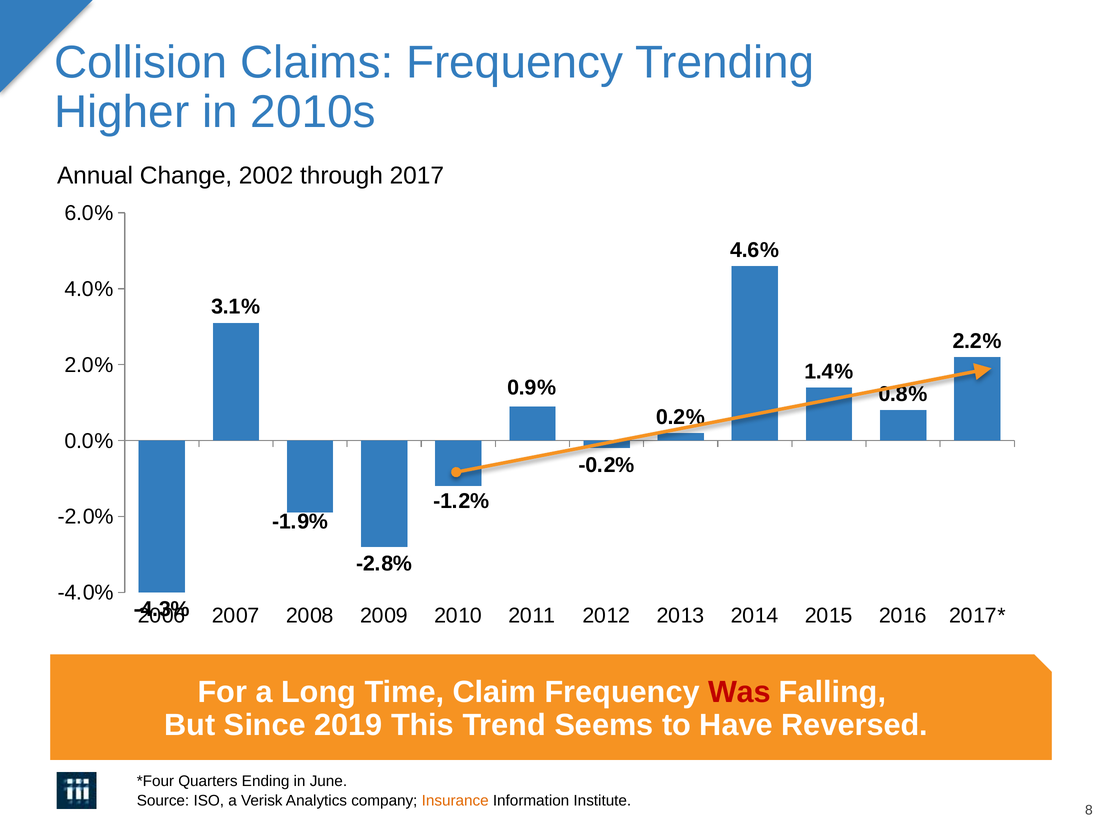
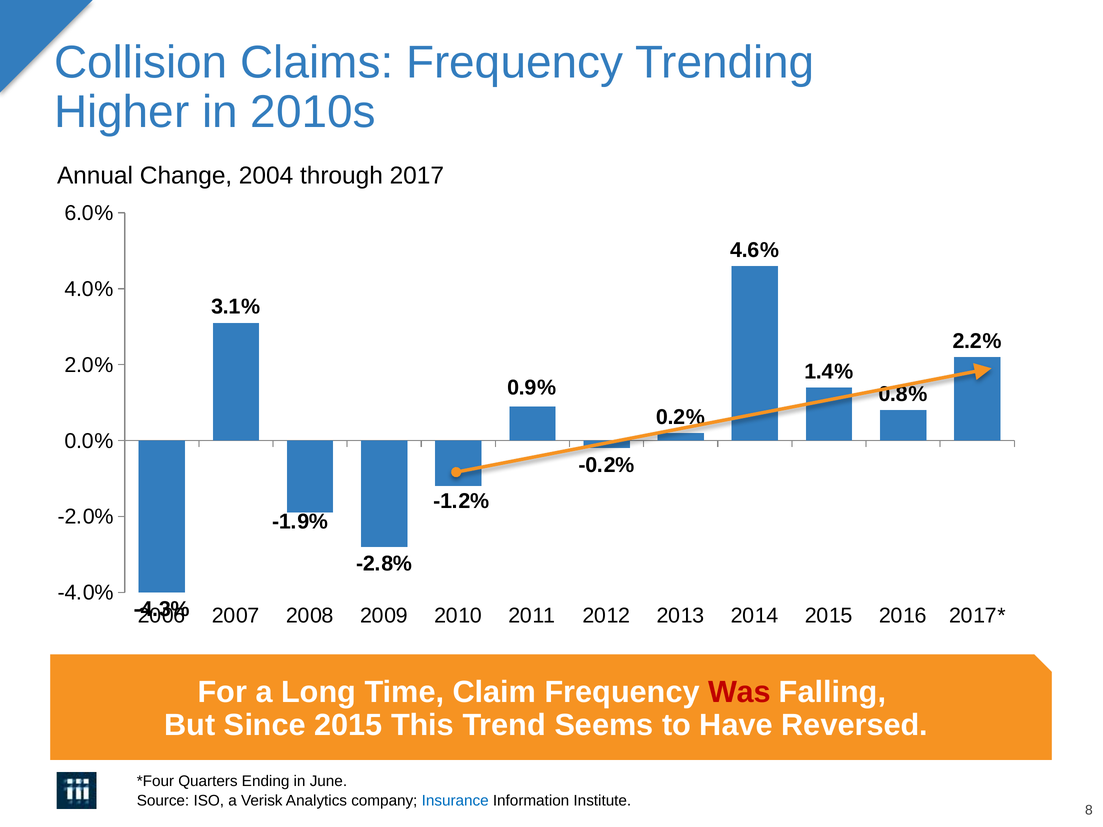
2002: 2002 -> 2004
Since 2019: 2019 -> 2015
Insurance colour: orange -> blue
